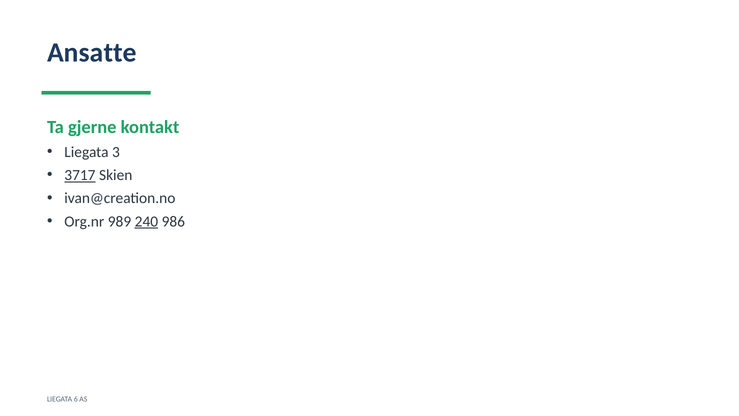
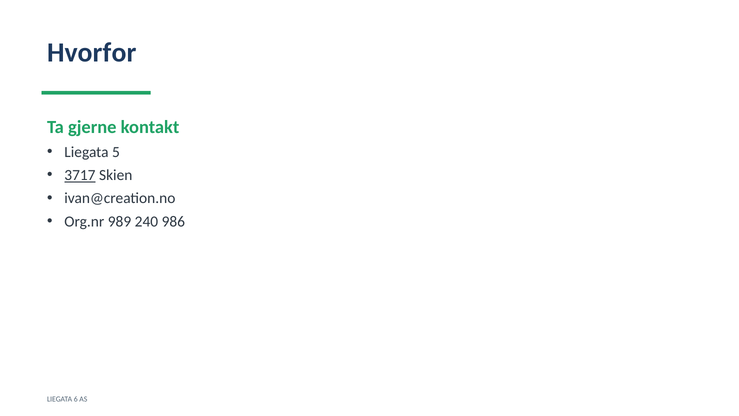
Ansatte: Ansatte -> Hvorfor
3: 3 -> 5
240 underline: present -> none
